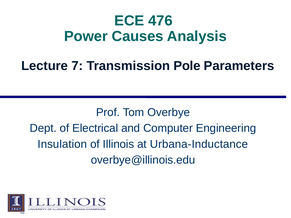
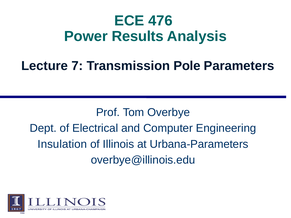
Causes: Causes -> Results
Urbana-Inductance: Urbana-Inductance -> Urbana-Parameters
